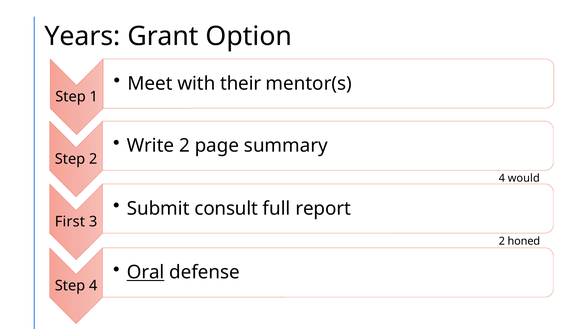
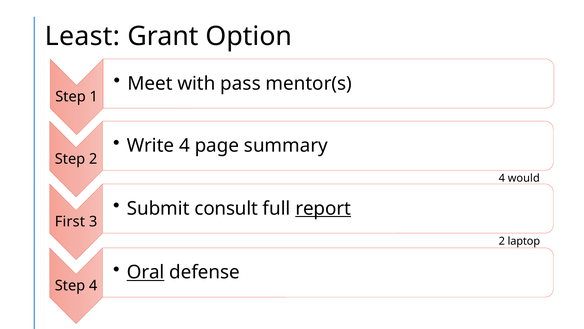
Years: Years -> Least
their: their -> pass
Write 2: 2 -> 4
report underline: none -> present
honed: honed -> laptop
